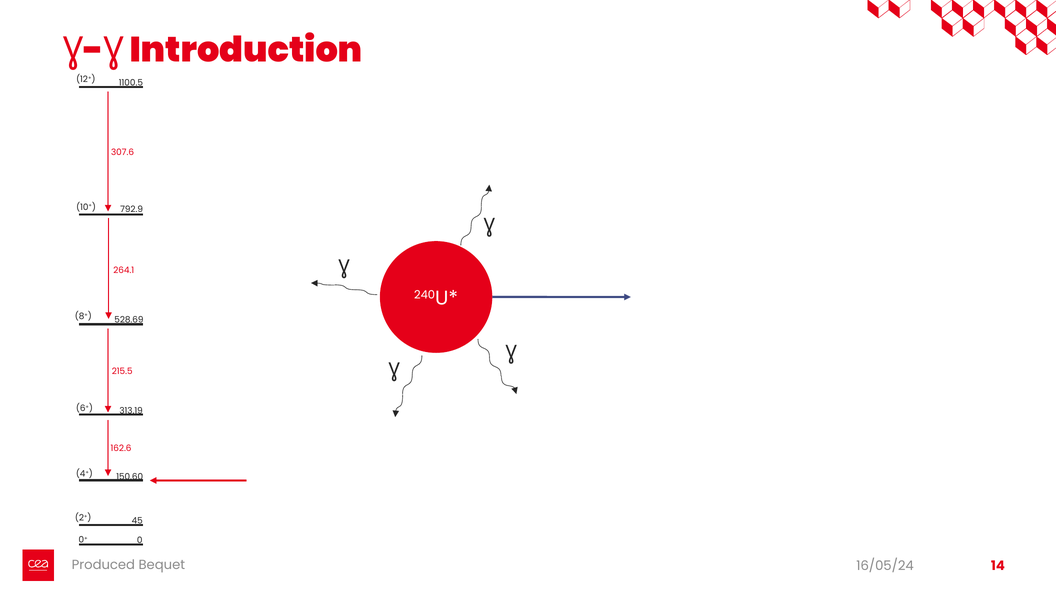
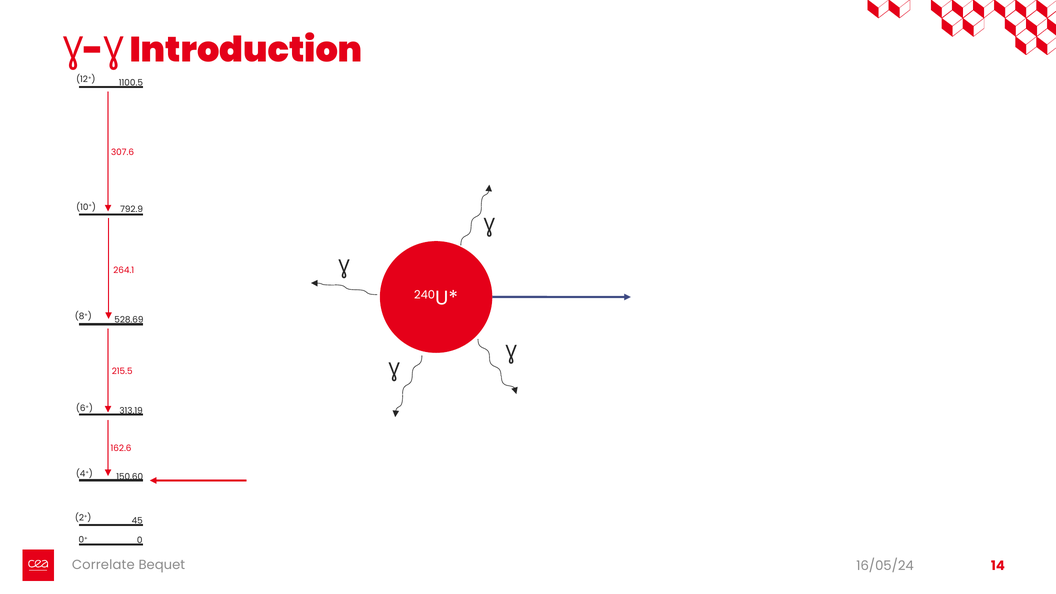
Produced: Produced -> Correlate
